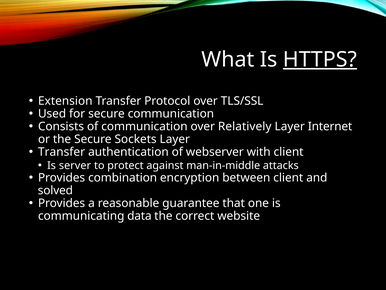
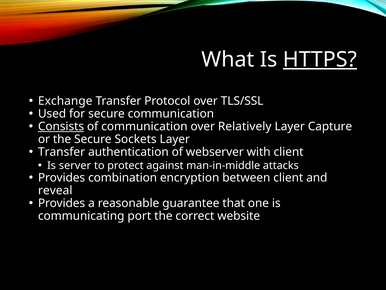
Extension: Extension -> Exchange
Consists underline: none -> present
Internet: Internet -> Capture
solved: solved -> reveal
data: data -> port
